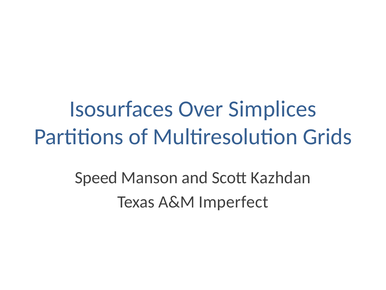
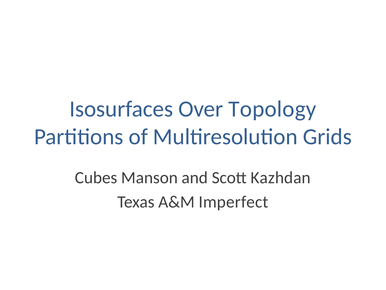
Simplices: Simplices -> Topology
Speed: Speed -> Cubes
